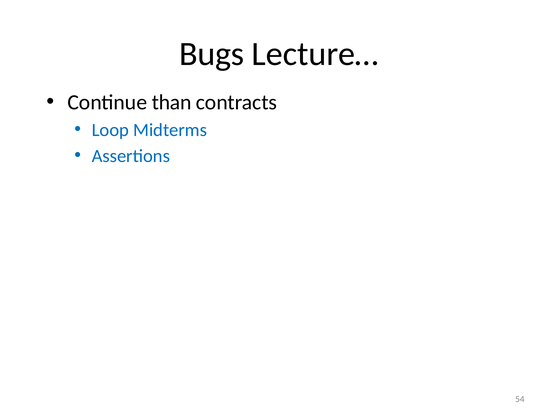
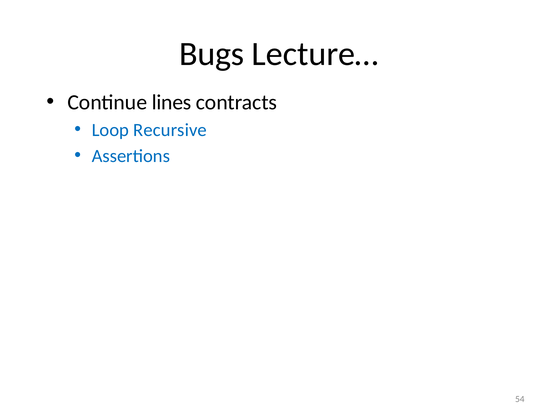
than: than -> lines
Midterms: Midterms -> Recursive
